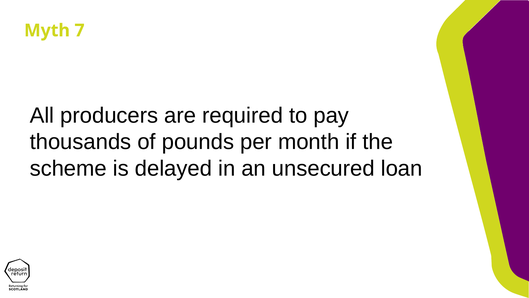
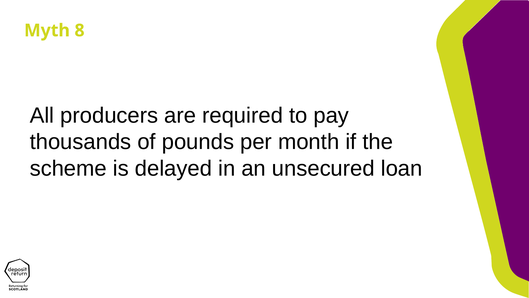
7: 7 -> 8
